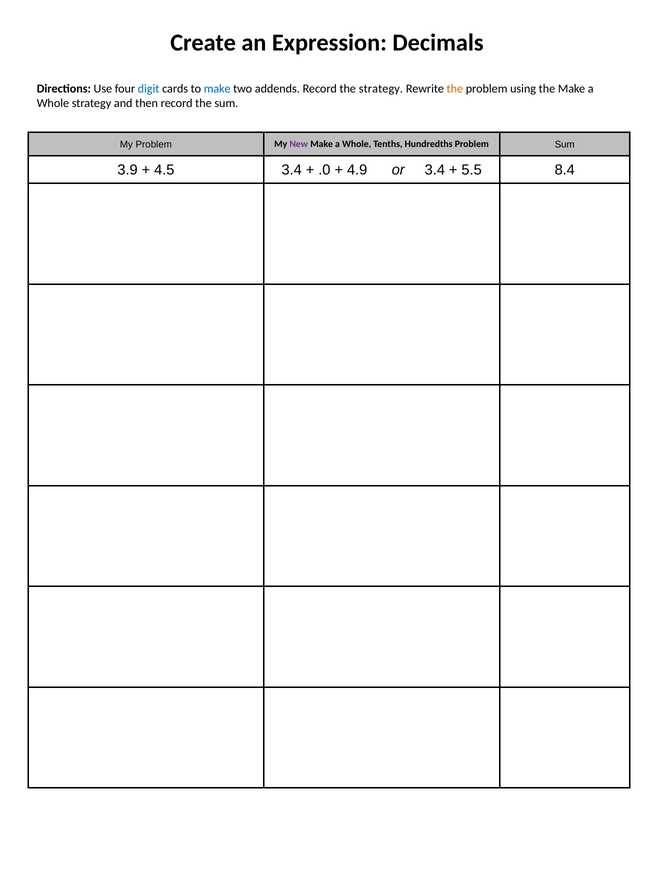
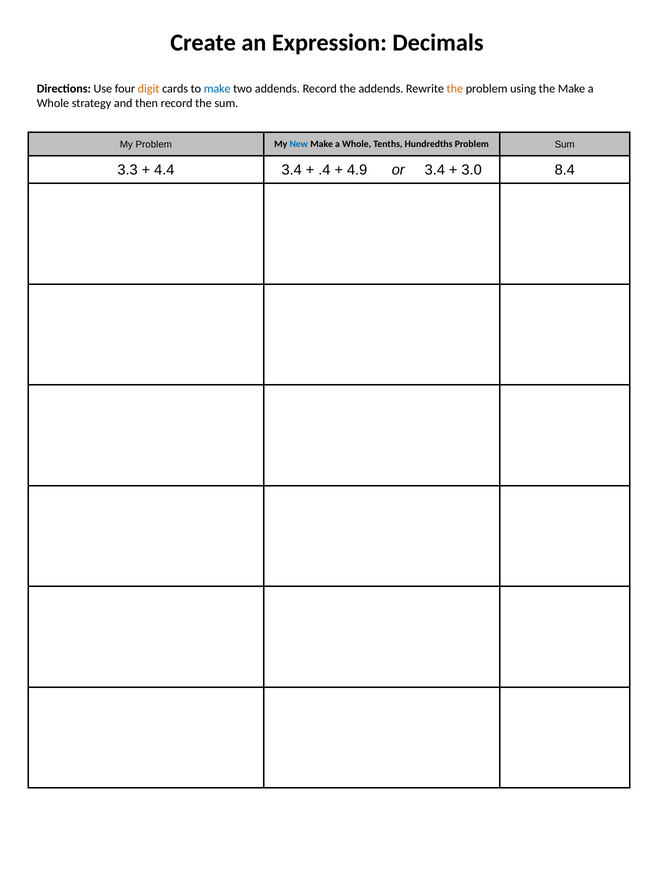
digit colour: blue -> orange
the strategy: strategy -> addends
New colour: purple -> blue
3.9: 3.9 -> 3.3
4.5: 4.5 -> 4.4
.0: .0 -> .4
5.5: 5.5 -> 3.0
